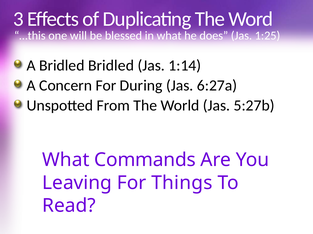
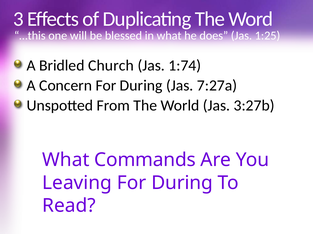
Bridled Bridled: Bridled -> Church
1:14: 1:14 -> 1:74
6:27a: 6:27a -> 7:27a
5:27b: 5:27b -> 3:27b
Leaving For Things: Things -> During
